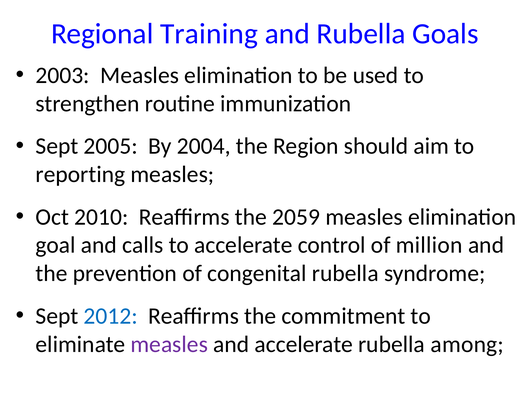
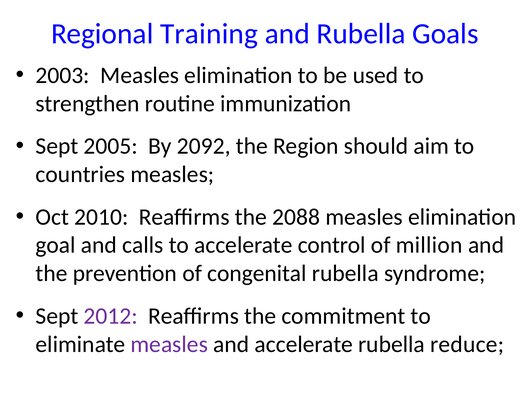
2004: 2004 -> 2092
reporting: reporting -> countries
2059: 2059 -> 2088
2012 colour: blue -> purple
among: among -> reduce
